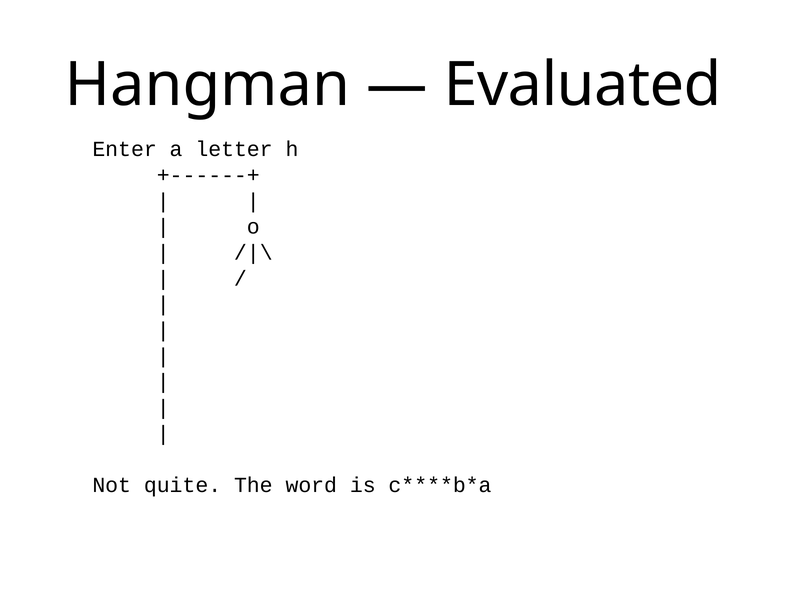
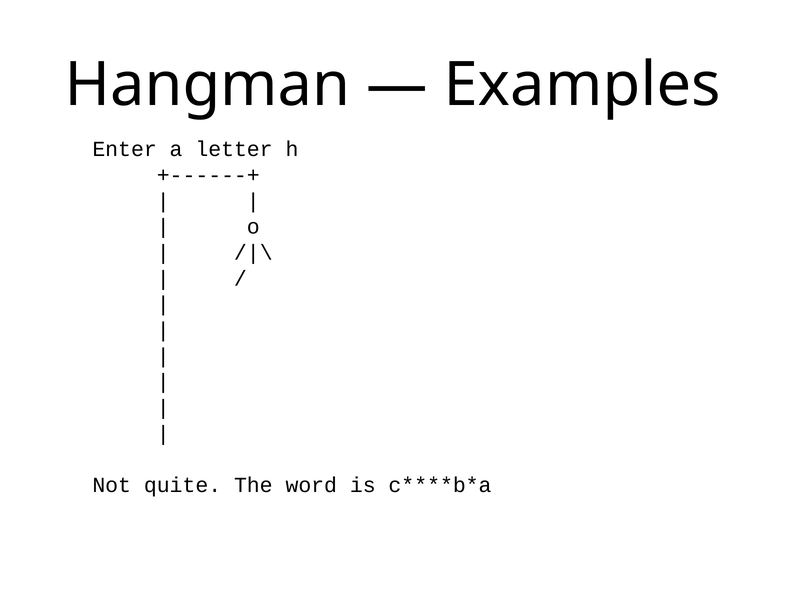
Evaluated: Evaluated -> Examples
